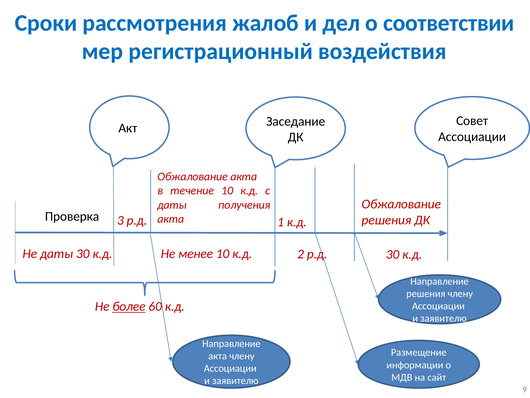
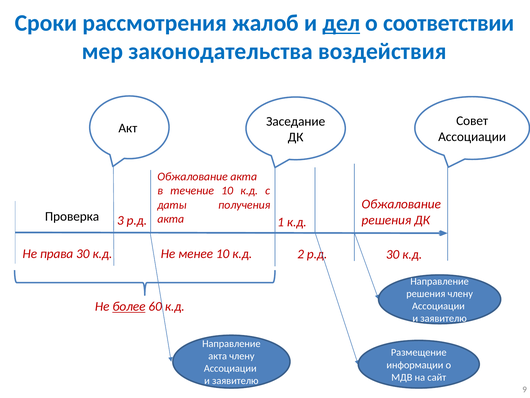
дел underline: none -> present
регистрационный: регистрационный -> законодательства
Не даты: даты -> права
